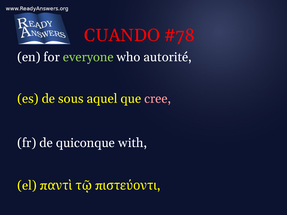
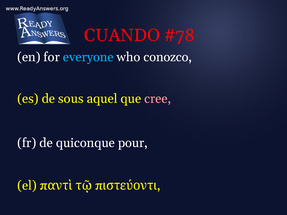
everyone colour: light green -> light blue
autorité: autorité -> conozco
with: with -> pour
